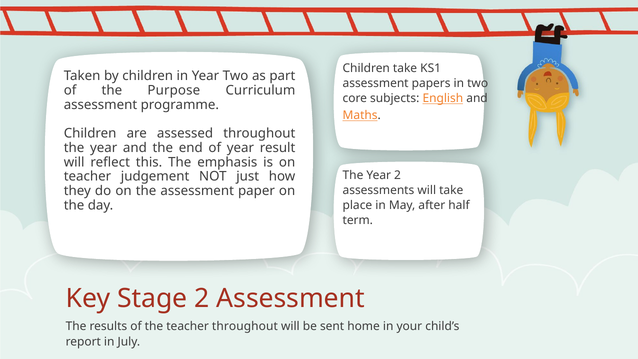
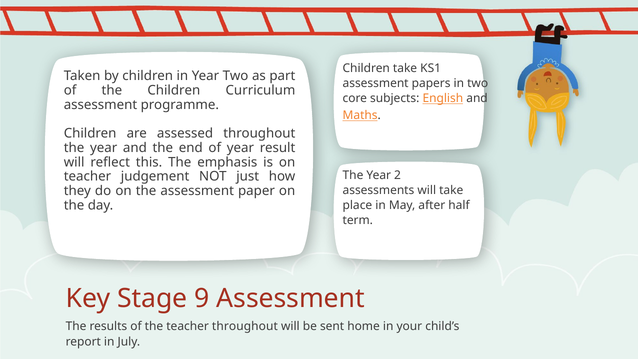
the Purpose: Purpose -> Children
Stage 2: 2 -> 9
